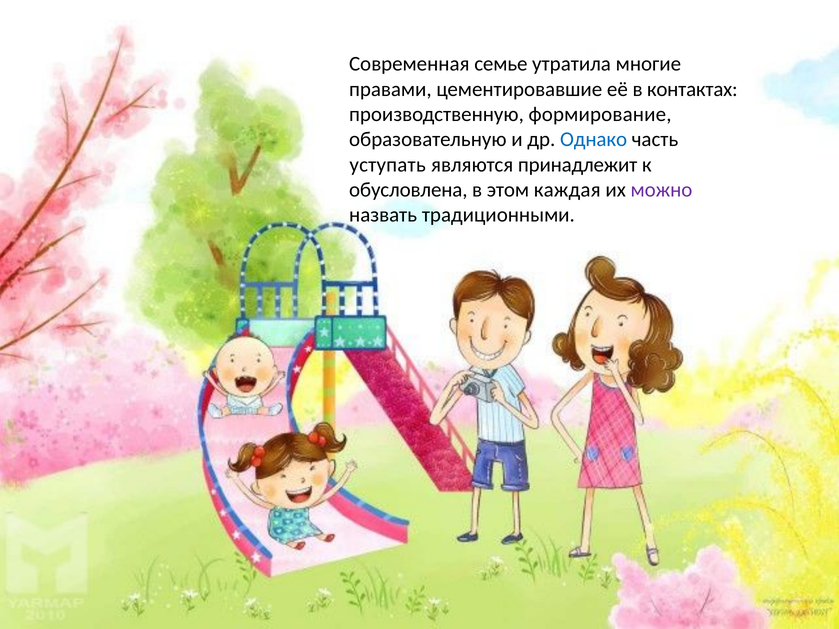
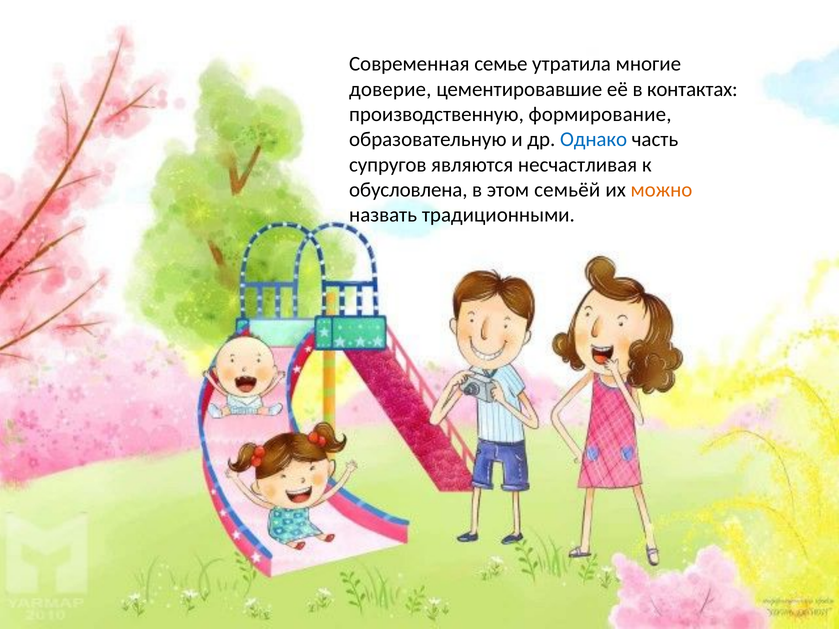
правами: правами -> доверие
уступать: уступать -> супругов
принадлежит: принадлежит -> несчастливая
каждая: каждая -> семьёй
можно colour: purple -> orange
